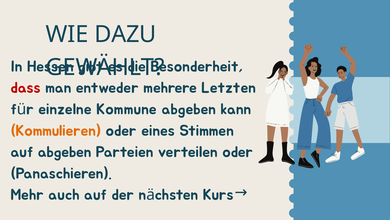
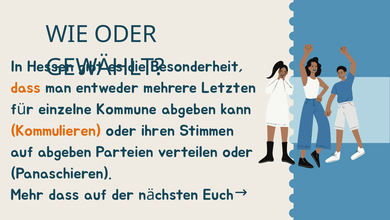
WIE DAZU: DAZU -> ODER
dass at (26, 88) colour: red -> orange
eines: eines -> ihren
Mehr auch: auch -> dass
Kurs: Kurs -> Euch
